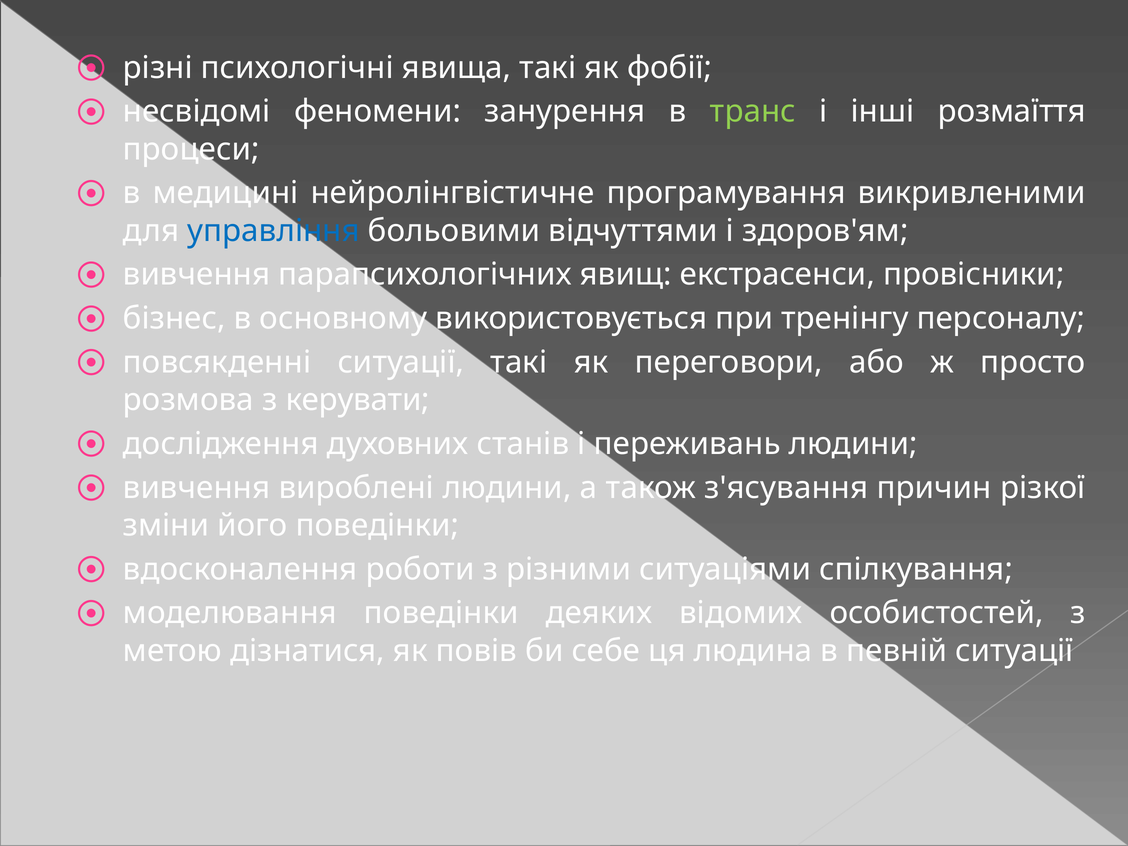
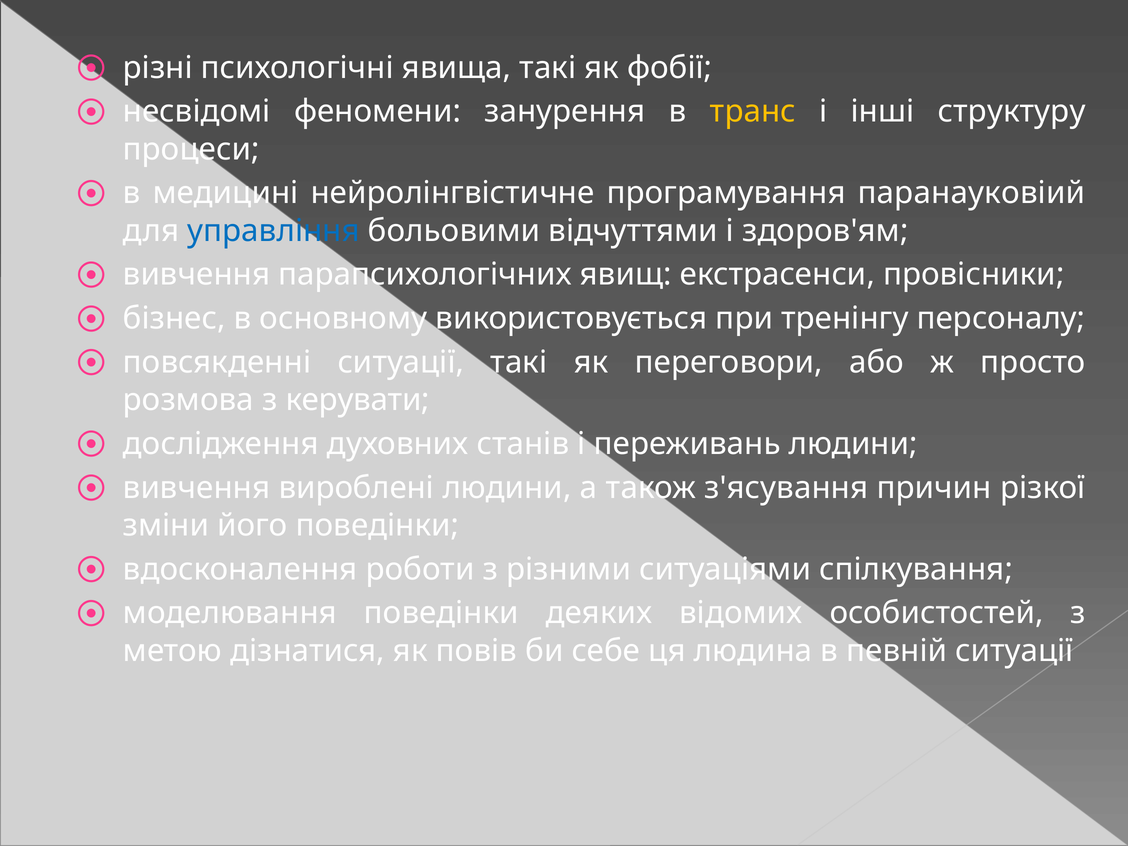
транс colour: light green -> yellow
розмаїття: розмаїття -> структуру
викривленими: викривленими -> паранауковіий
